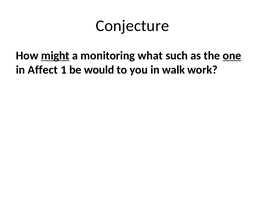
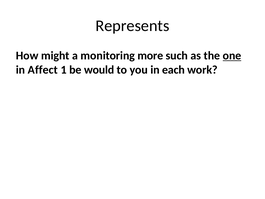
Conjecture: Conjecture -> Represents
might underline: present -> none
what: what -> more
walk: walk -> each
